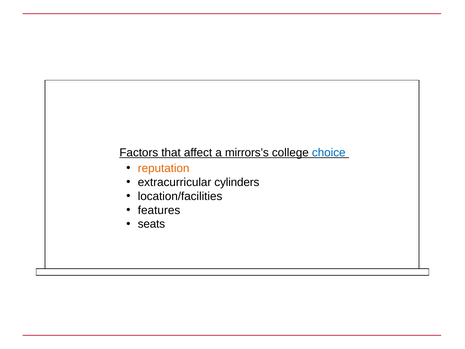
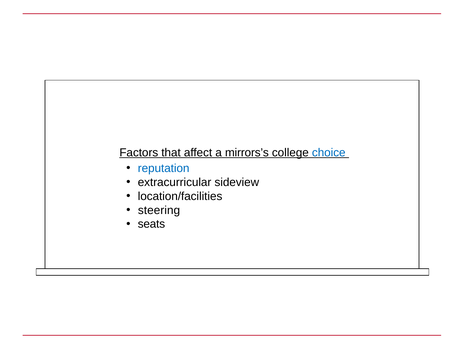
reputation colour: orange -> blue
cylinders: cylinders -> sideview
features: features -> steering
